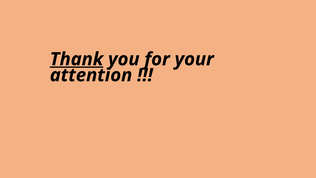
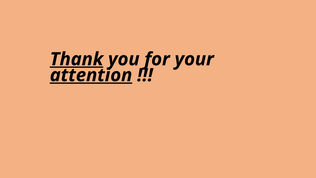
attention underline: none -> present
